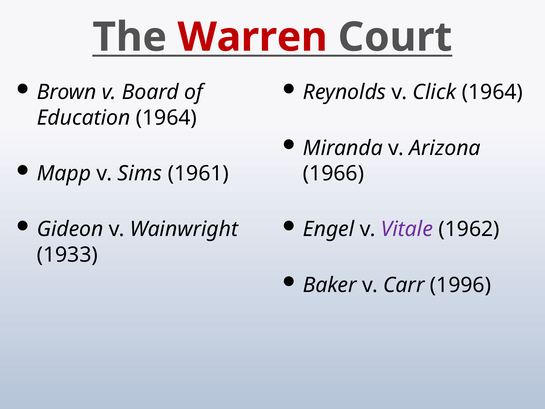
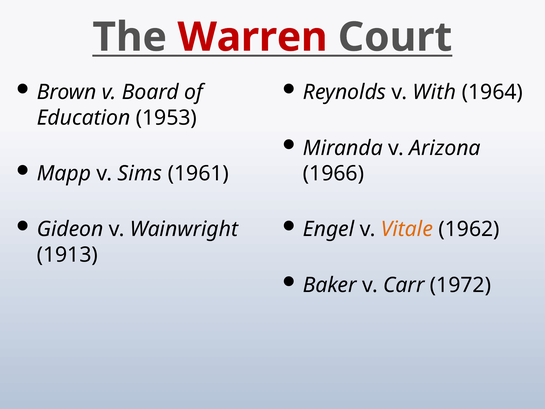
Click: Click -> With
Education 1964: 1964 -> 1953
Vitale colour: purple -> orange
1933: 1933 -> 1913
1996: 1996 -> 1972
